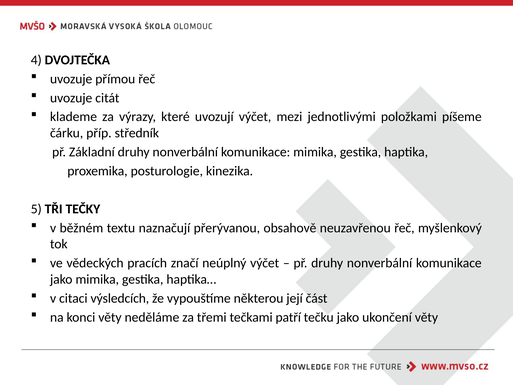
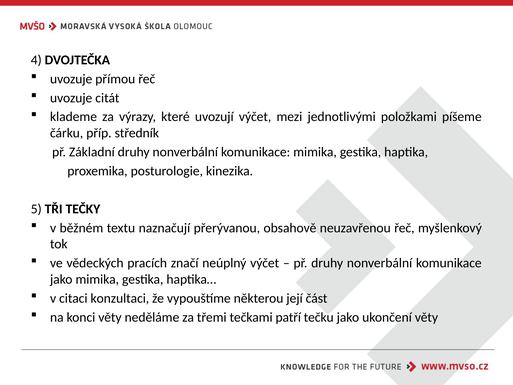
výsledcích: výsledcích -> konzultaci
